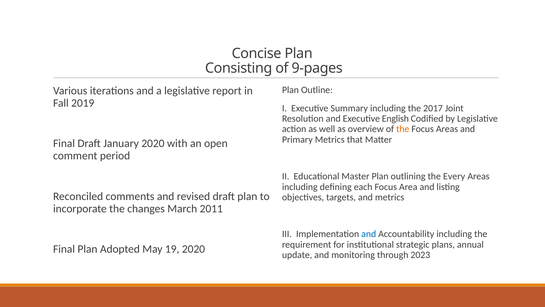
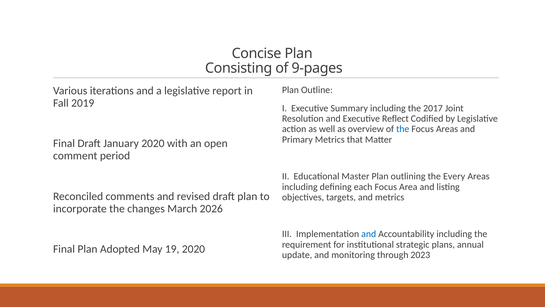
English: English -> Reflect
the at (403, 129) colour: orange -> blue
2011: 2011 -> 2026
